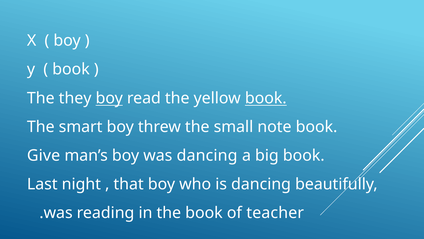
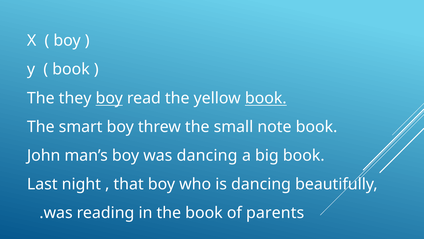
Give: Give -> John
teacher: teacher -> parents
